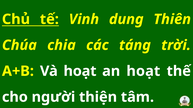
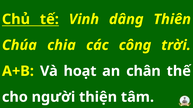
dung: dung -> dâng
táng: táng -> công
an hoạt: hoạt -> chân
